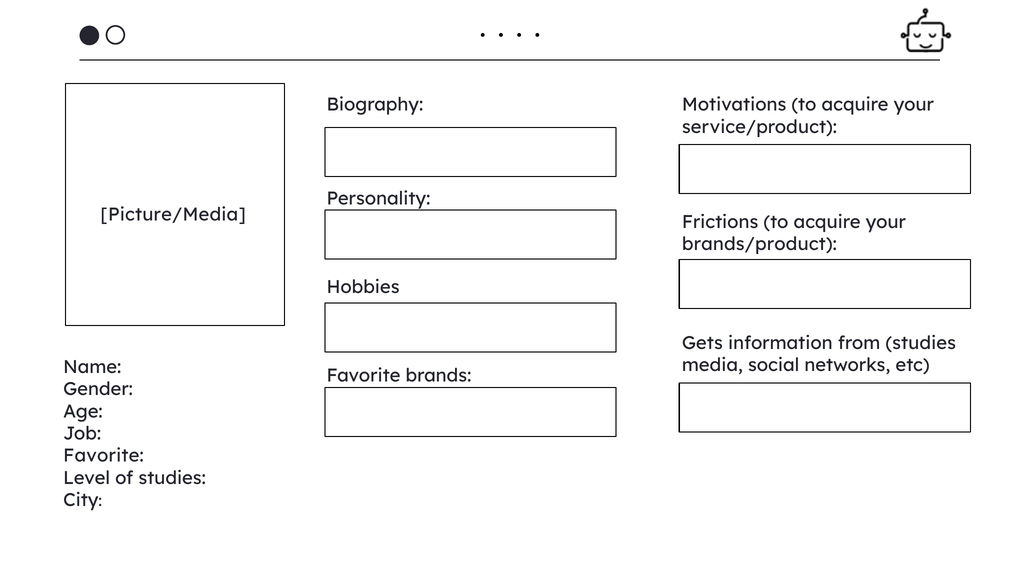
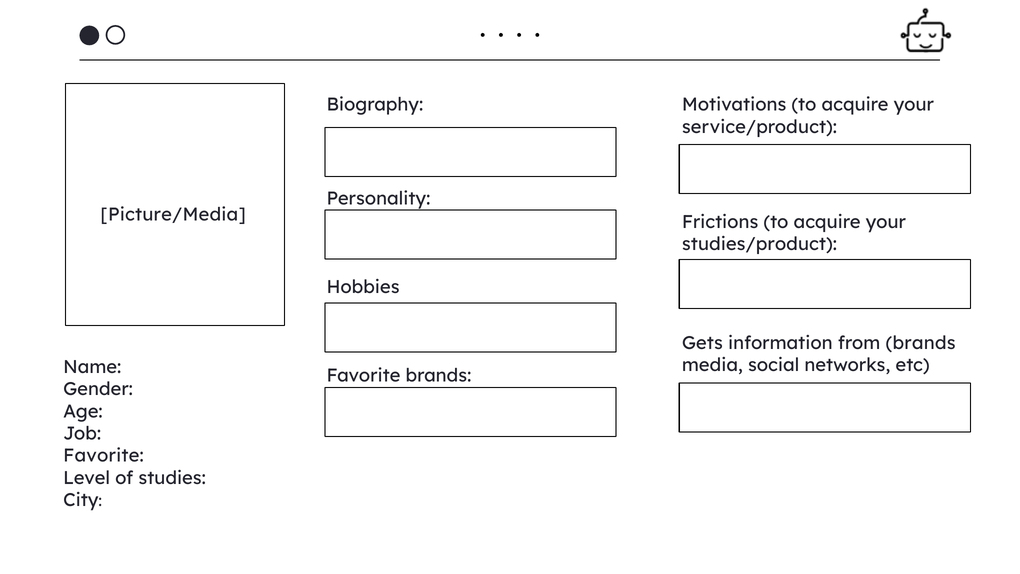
brands/product: brands/product -> studies/product
from studies: studies -> brands
